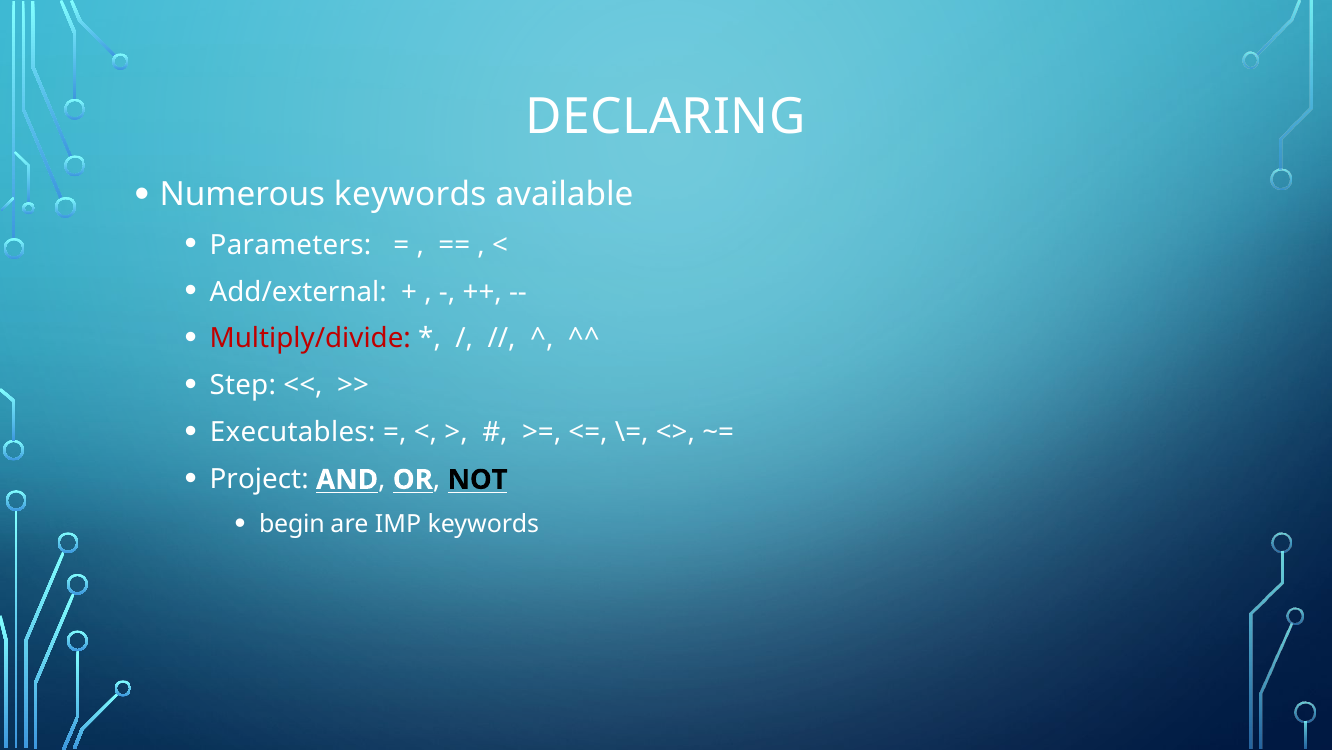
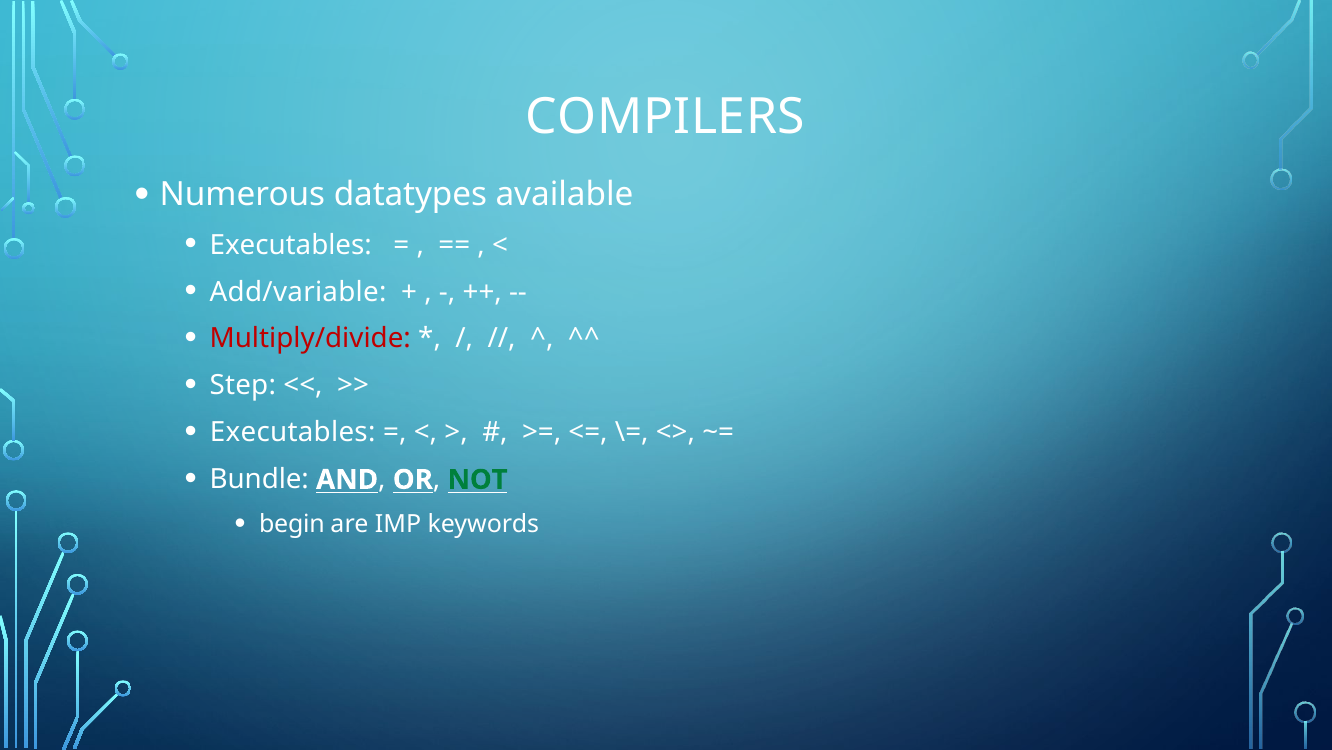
DECLARING: DECLARING -> COMPILERS
Numerous keywords: keywords -> datatypes
Parameters at (291, 245): Parameters -> Executables
Add/external: Add/external -> Add/variable
Project: Project -> Bundle
NOT colour: black -> green
